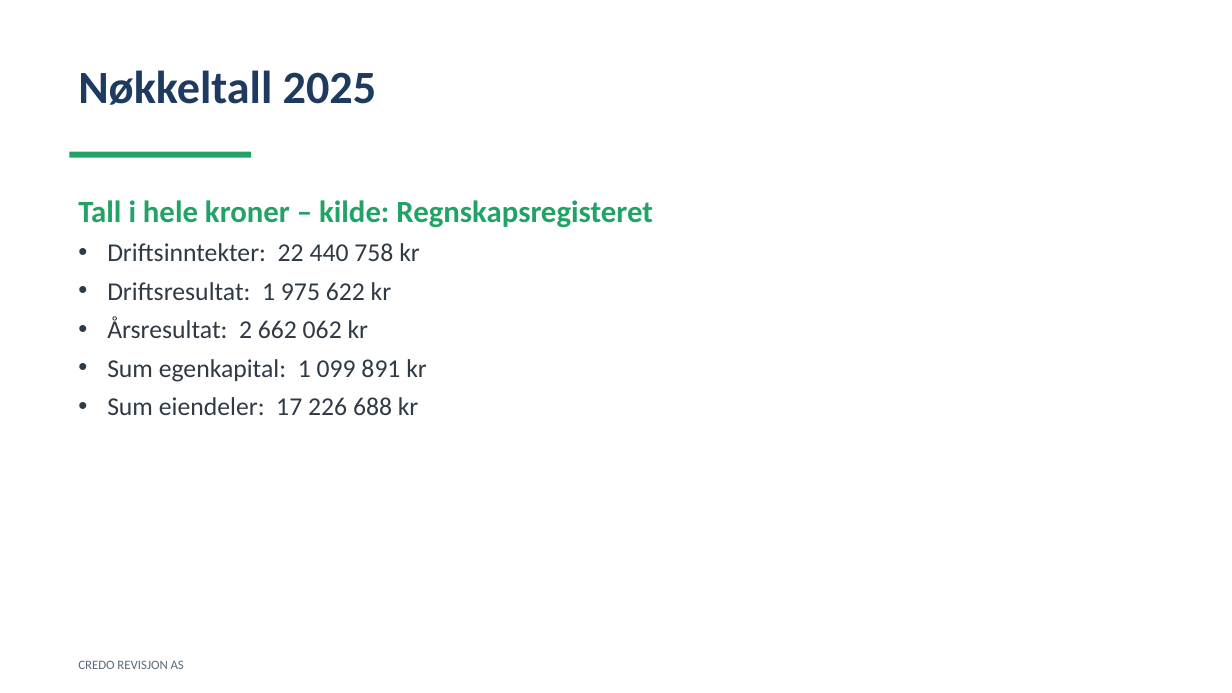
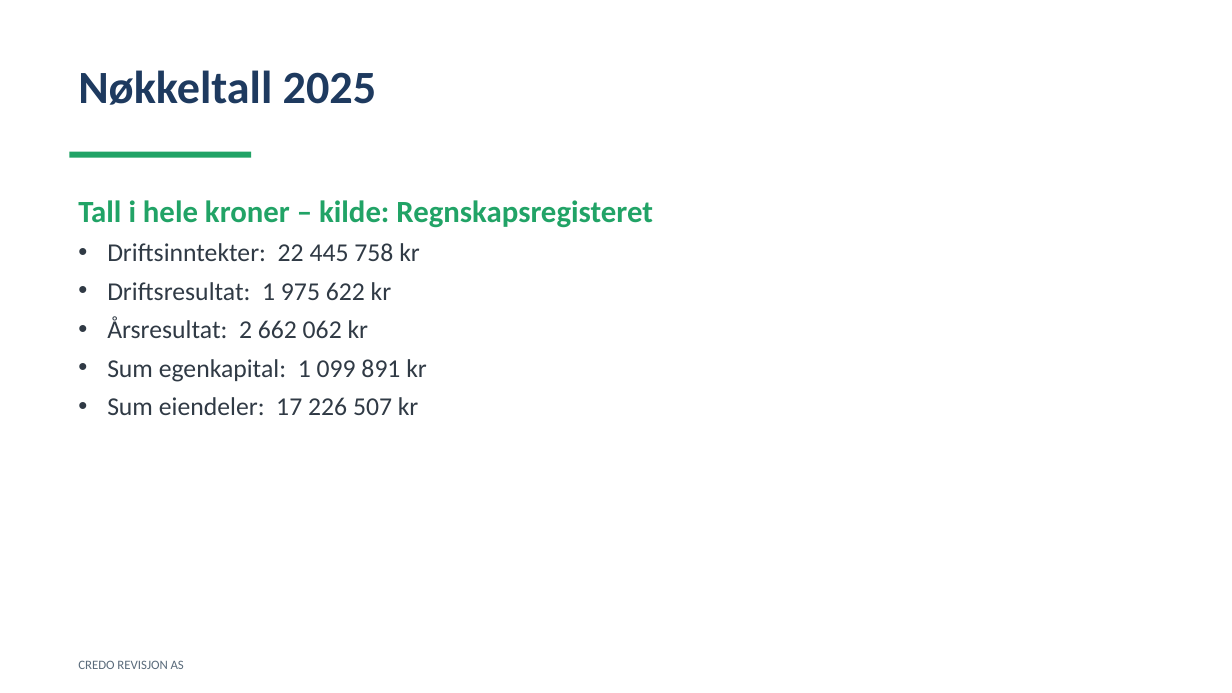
440: 440 -> 445
688: 688 -> 507
